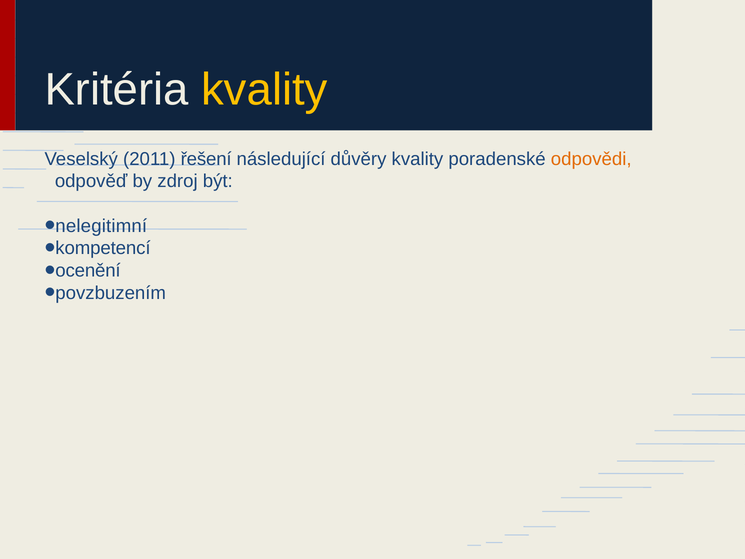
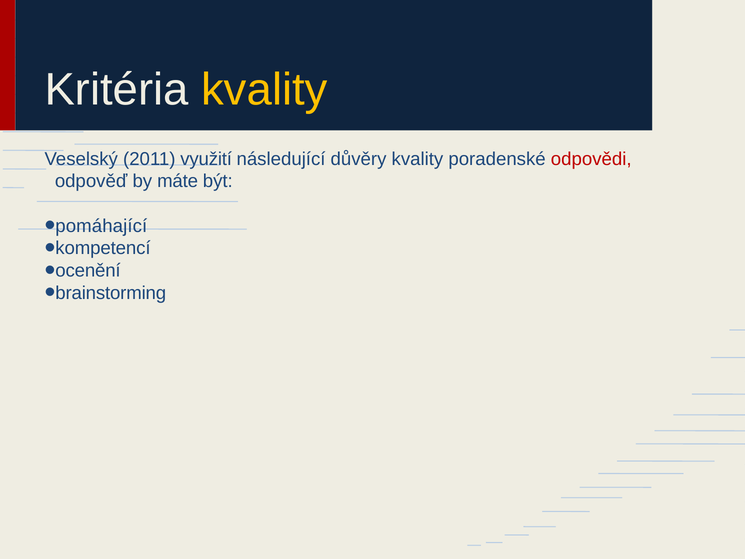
řešení: řešení -> využití
odpovědi colour: orange -> red
zdroj: zdroj -> máte
nelegitimní: nelegitimní -> pomáhající
povzbuzením: povzbuzením -> brainstorming
